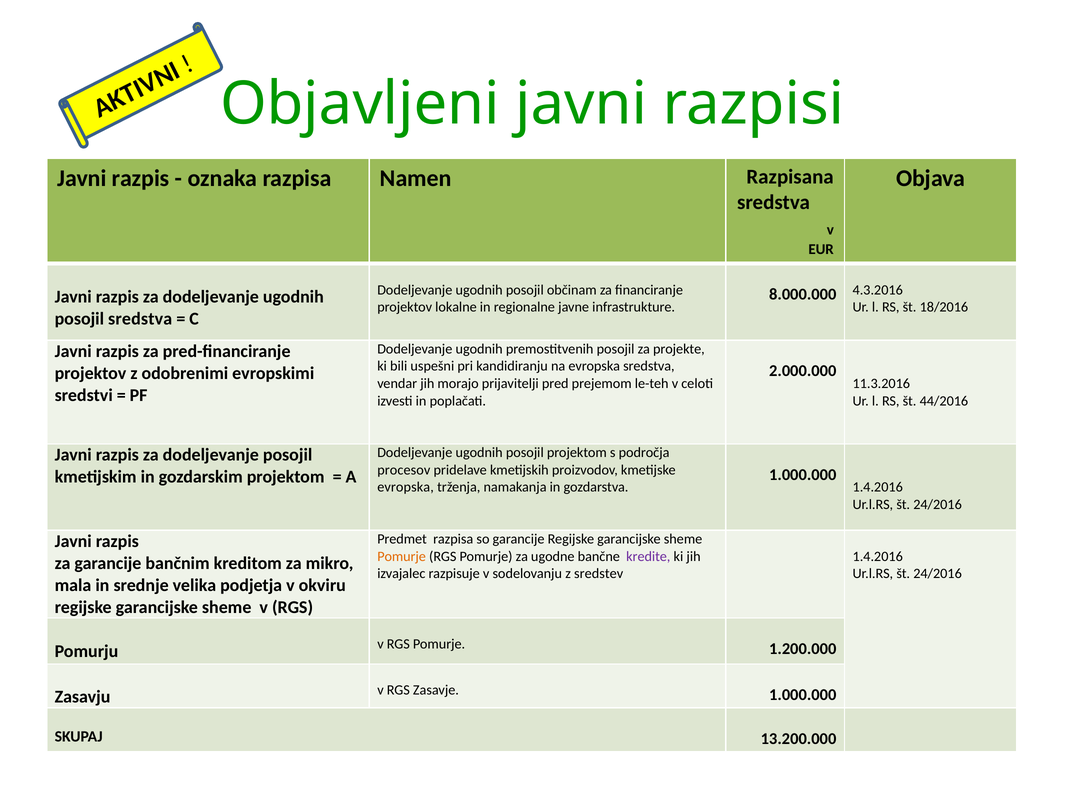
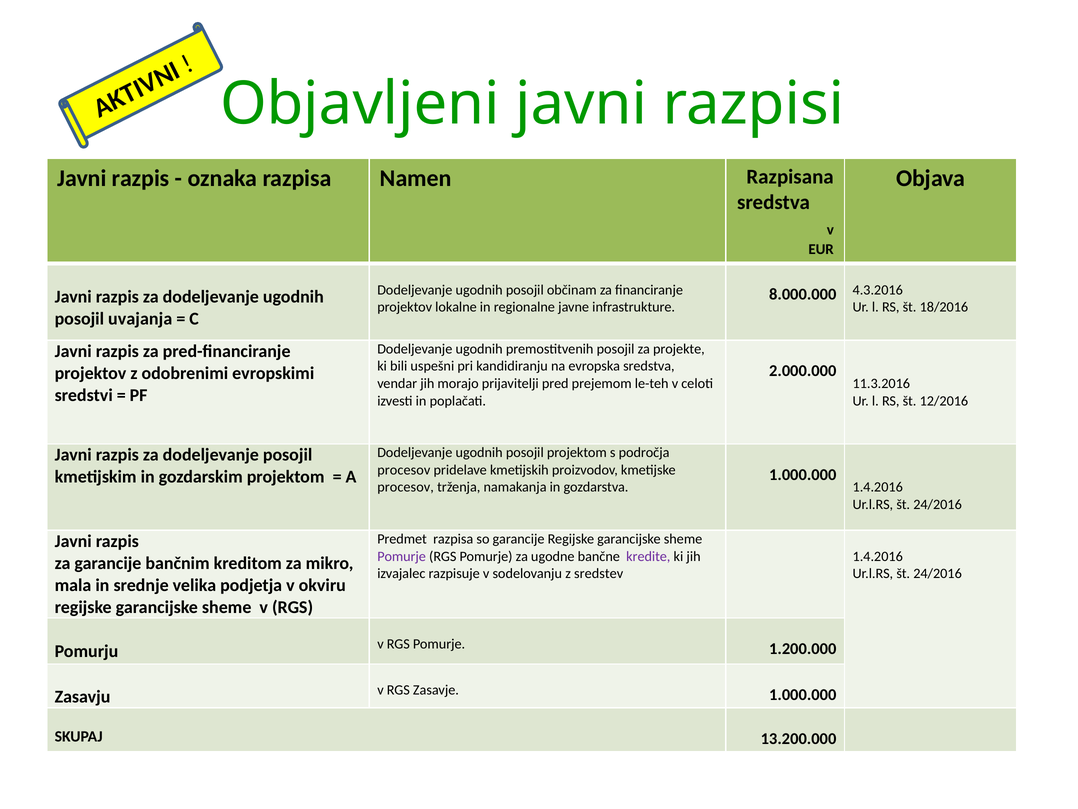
posojil sredstva: sredstva -> uvajanja
44/2016: 44/2016 -> 12/2016
evropska at (406, 487): evropska -> procesov
Pomurje at (402, 556) colour: orange -> purple
